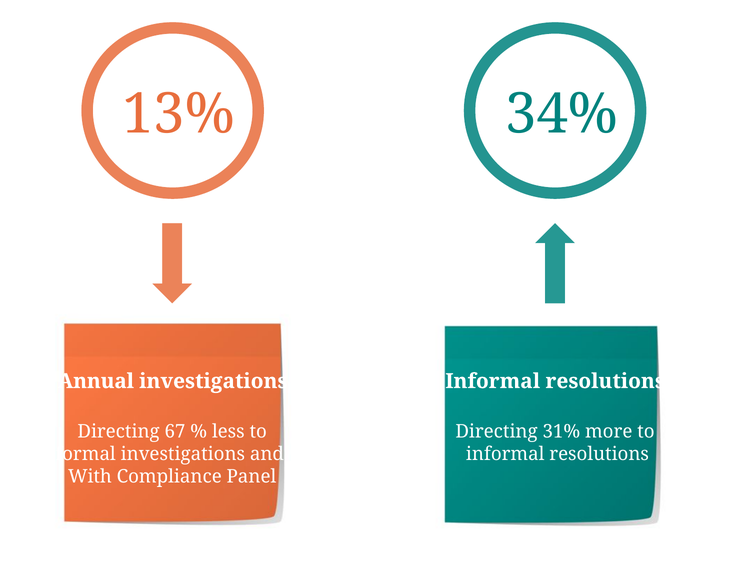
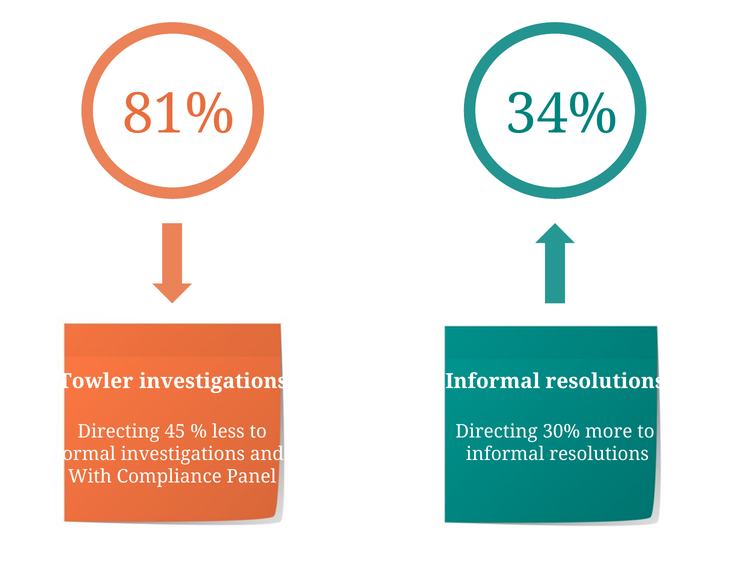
13%: 13% -> 81%
Annual: Annual -> Towler
67: 67 -> 45
31%: 31% -> 30%
